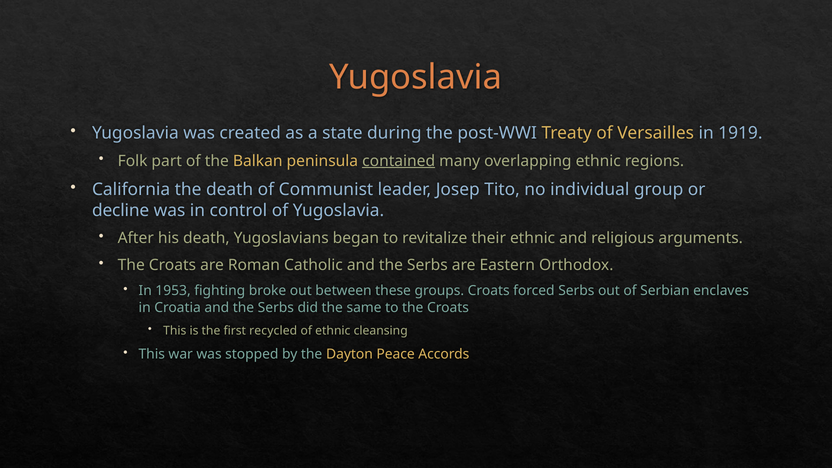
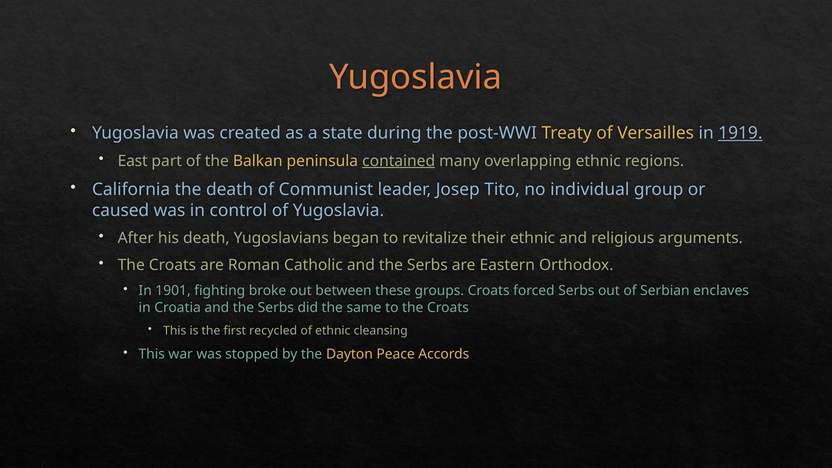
1919 underline: none -> present
Folk: Folk -> East
decline: decline -> caused
1953: 1953 -> 1901
